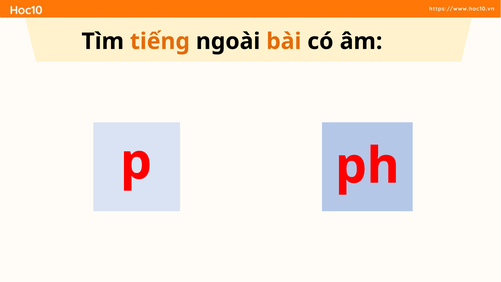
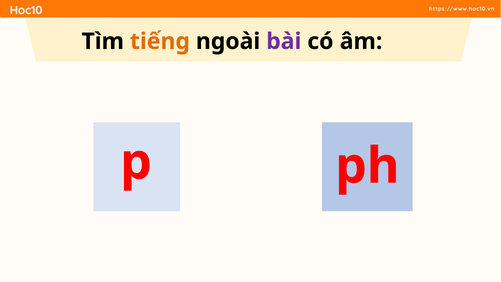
bài colour: orange -> purple
